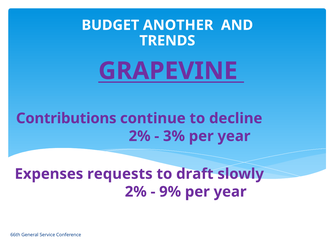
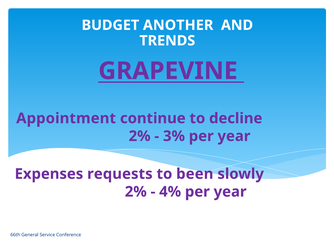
Contributions: Contributions -> Appointment
draft: draft -> been
9%: 9% -> 4%
